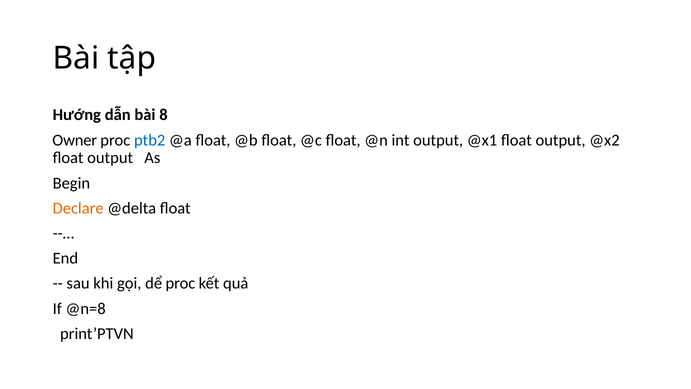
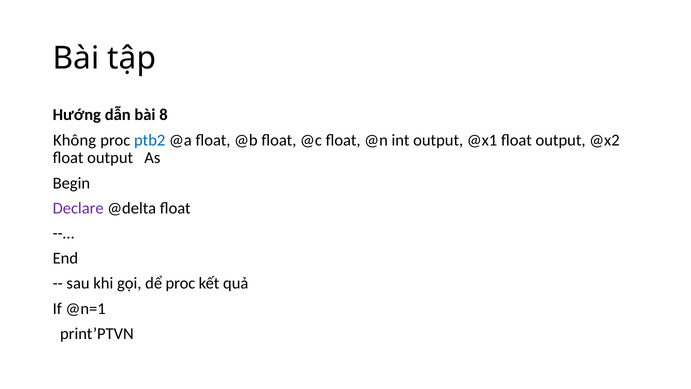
Owner: Owner -> Không
Declare colour: orange -> purple
@n=8: @n=8 -> @n=1
